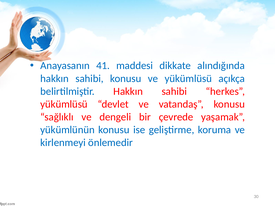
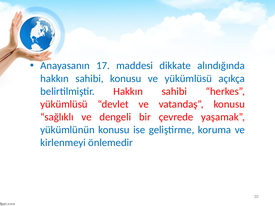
41: 41 -> 17
